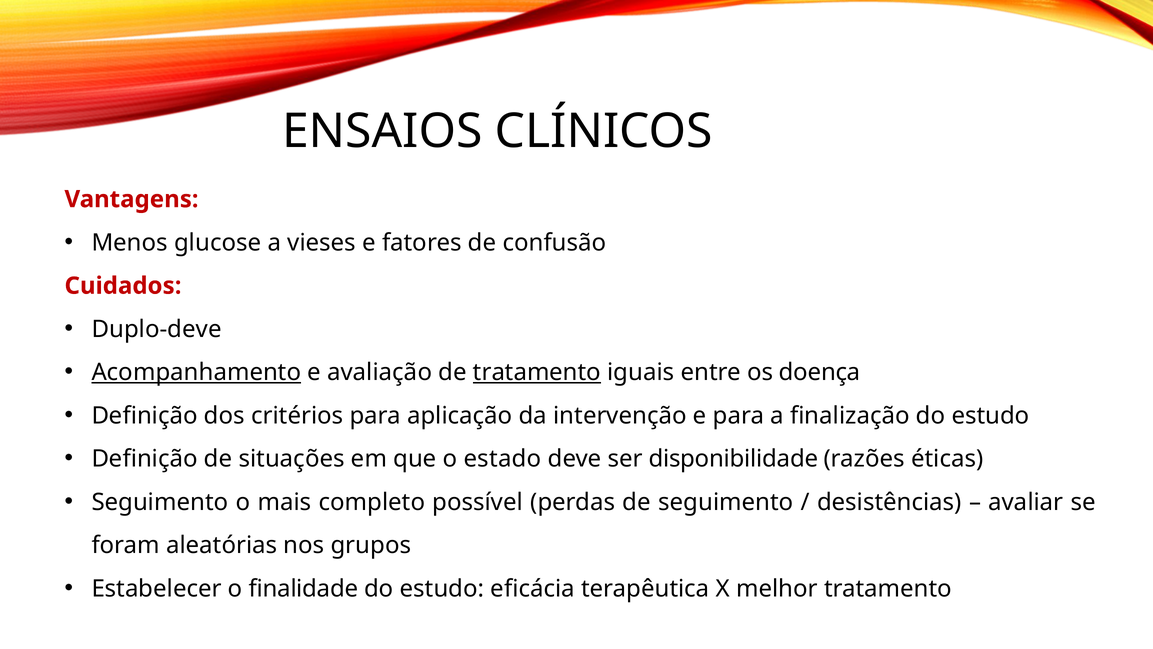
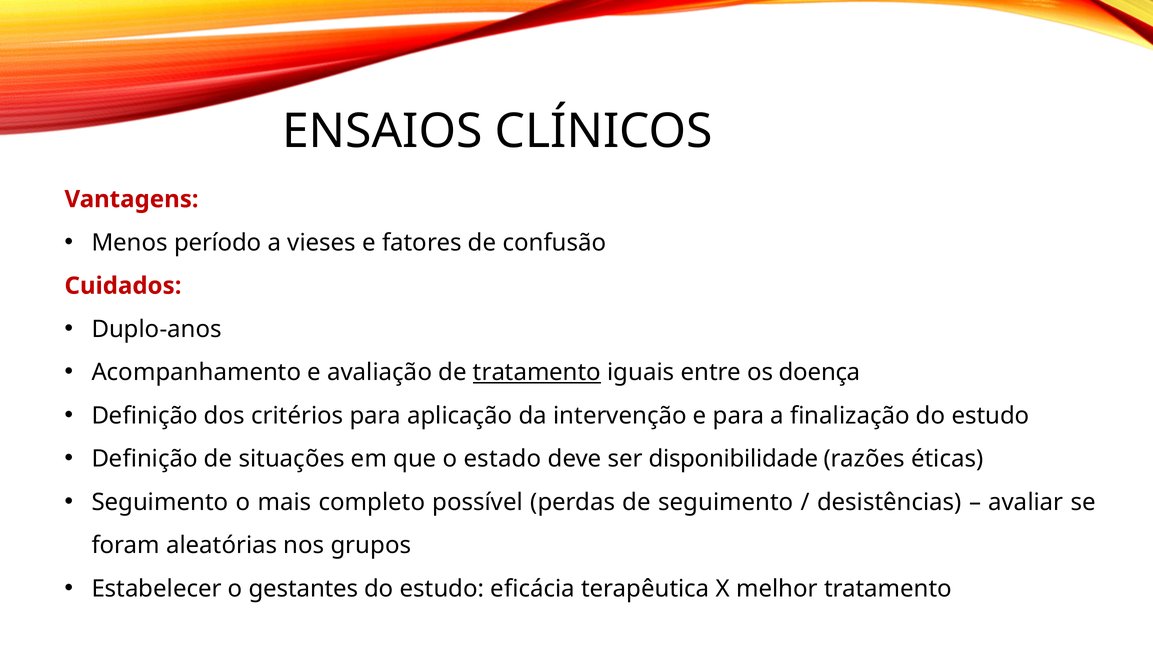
glucose: glucose -> período
Duplo-deve: Duplo-deve -> Duplo-anos
Acompanhamento underline: present -> none
finalidade: finalidade -> gestantes
